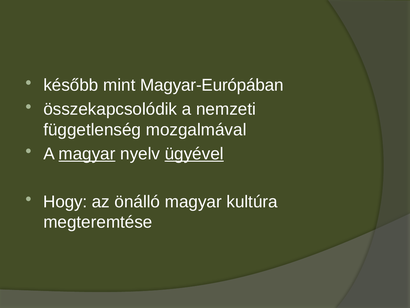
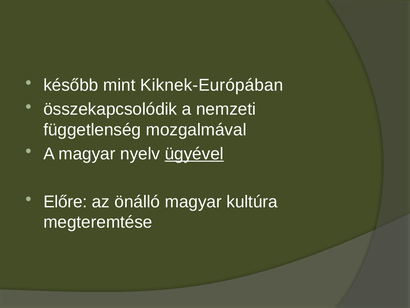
Magyar-Európában: Magyar-Európában -> Kiknek-Európában
magyar at (87, 154) underline: present -> none
Hogy: Hogy -> Előre
